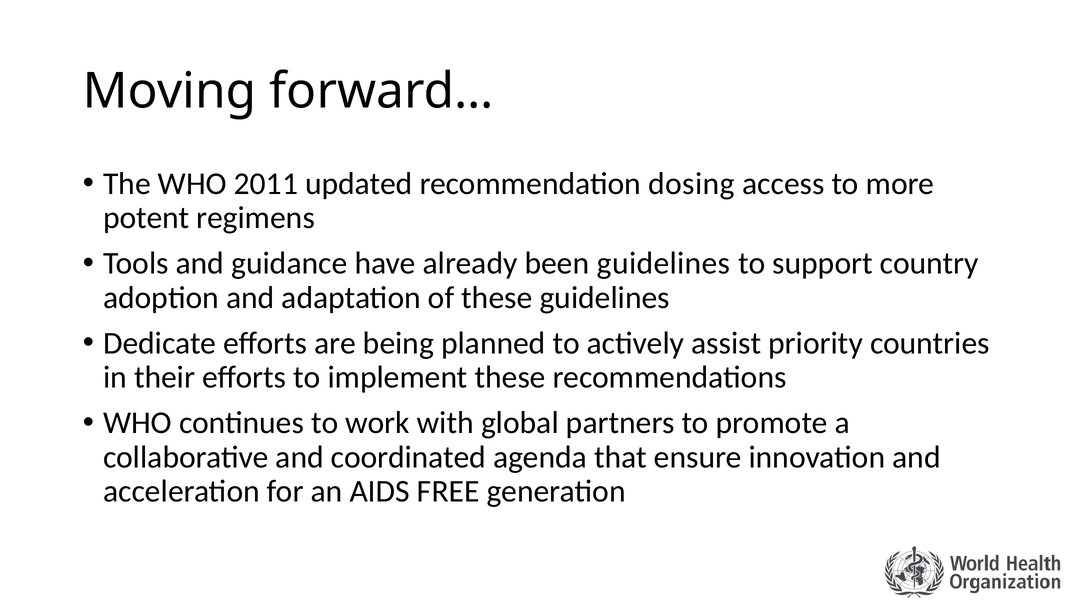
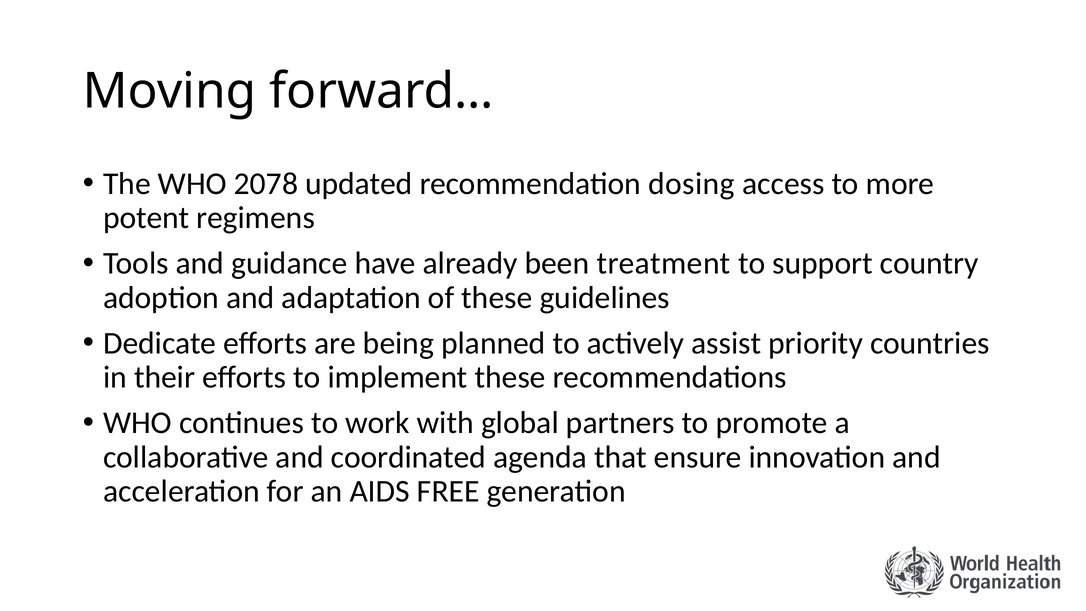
2011: 2011 -> 2078
been guidelines: guidelines -> treatment
